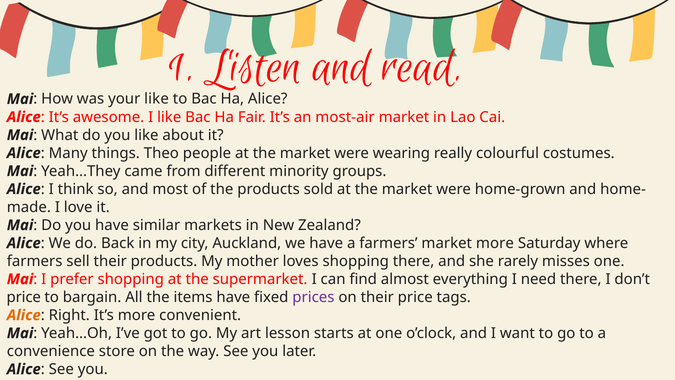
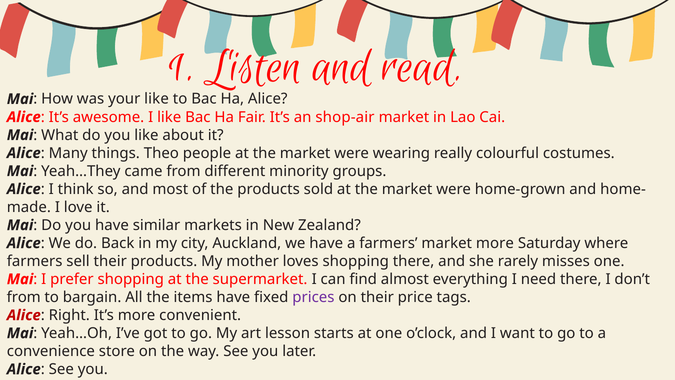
most-air: most-air -> shop-air
price at (24, 297): price -> from
Alice at (24, 315) colour: orange -> red
